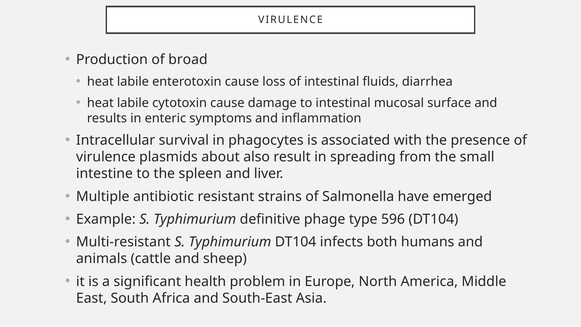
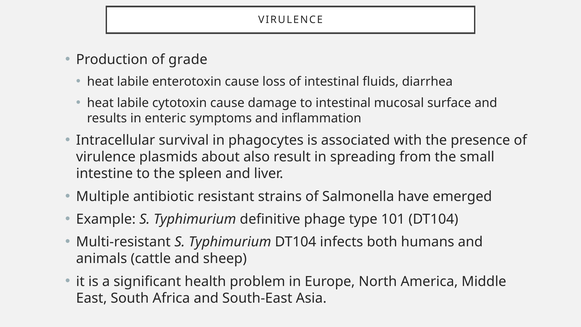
broad: broad -> grade
596: 596 -> 101
